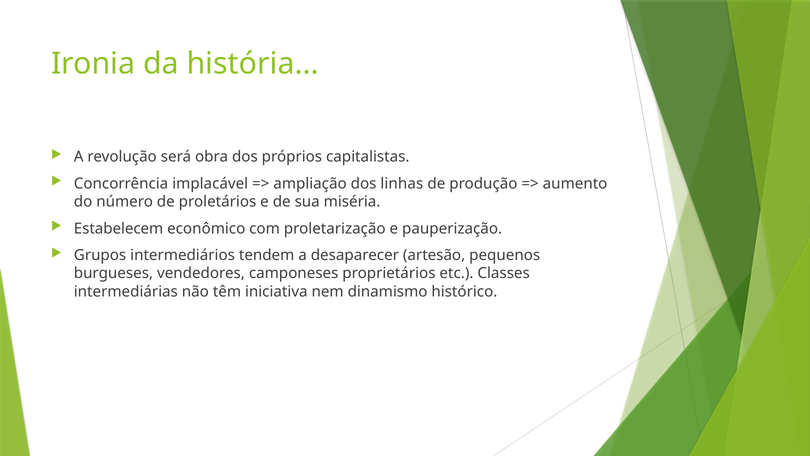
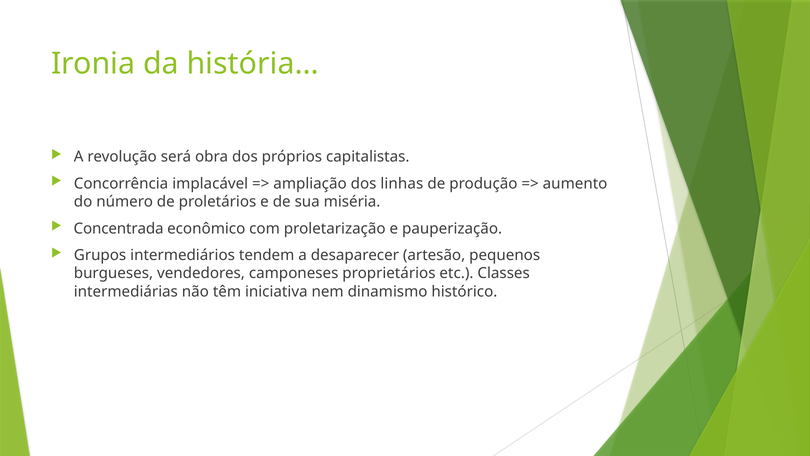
Estabelecem: Estabelecem -> Concentrada
